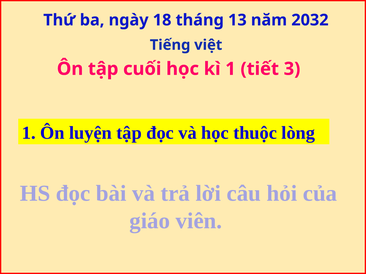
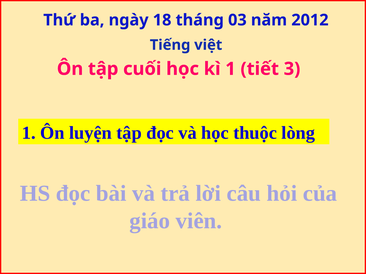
13: 13 -> 03
2032: 2032 -> 2012
